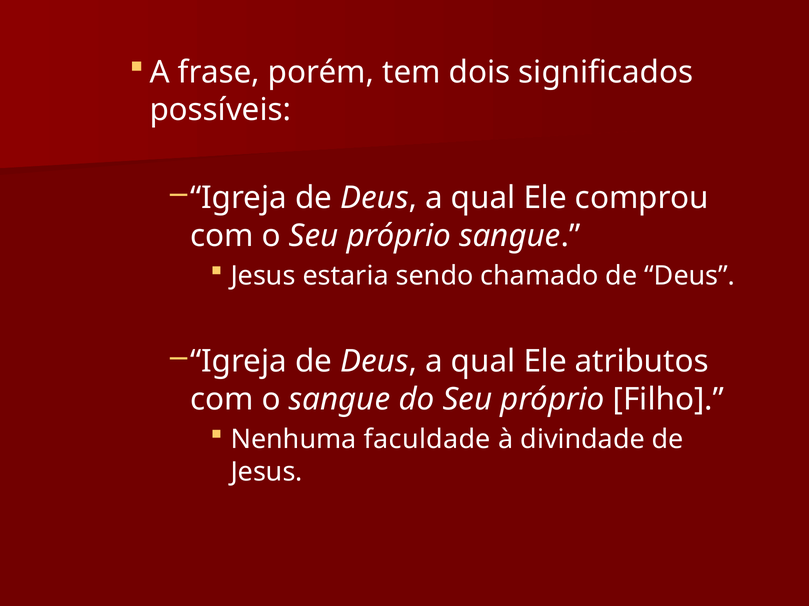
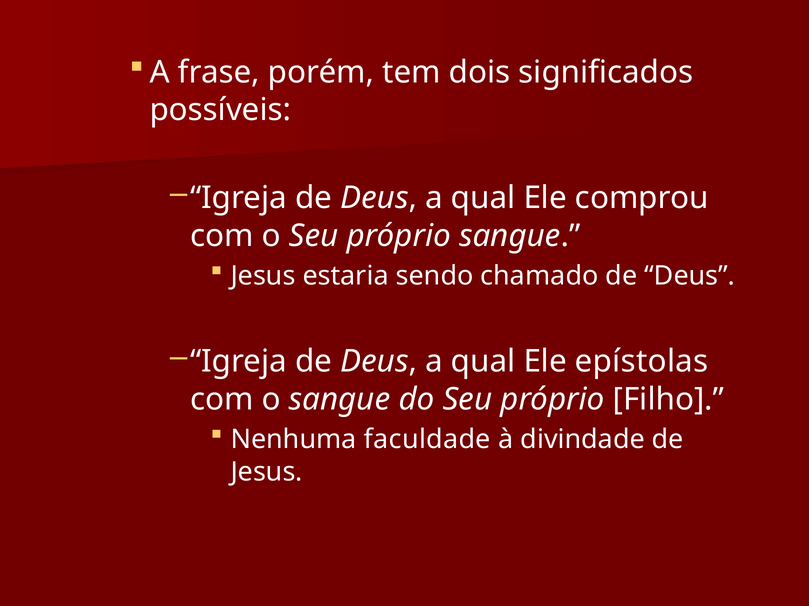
atributos: atributos -> epístolas
